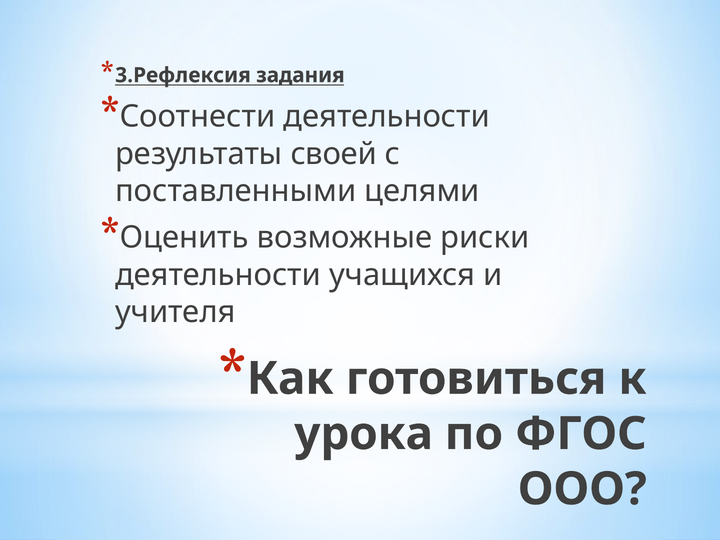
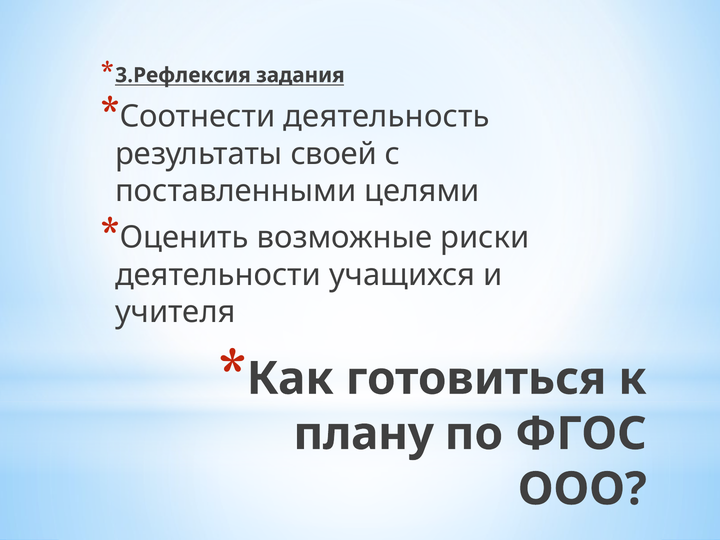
Соотнести деятельности: деятельности -> деятельность
урока: урока -> плану
